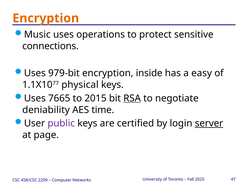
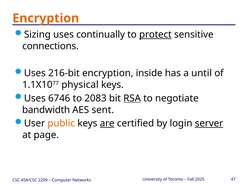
Music: Music -> Sizing
operations: operations -> continually
protect underline: none -> present
979-bit: 979-bit -> 216-bit
easy: easy -> until
7665: 7665 -> 6746
2015: 2015 -> 2083
deniability: deniability -> bandwidth
time: time -> sent
public colour: purple -> orange
are underline: none -> present
